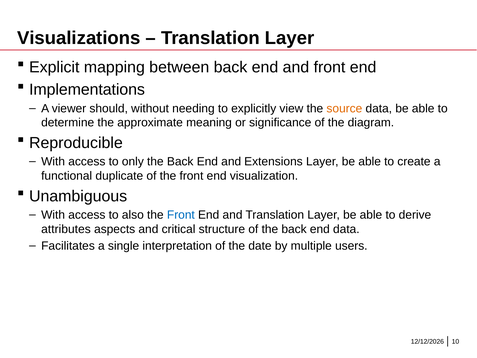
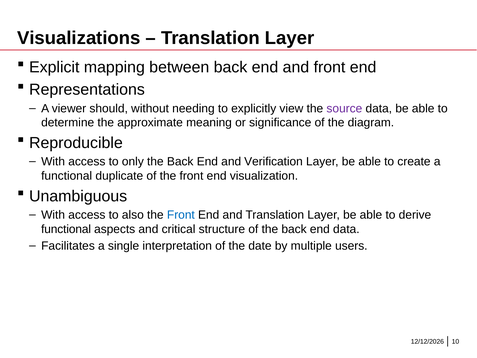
Implementations: Implementations -> Representations
source colour: orange -> purple
Extensions: Extensions -> Verification
attributes at (66, 229): attributes -> functional
